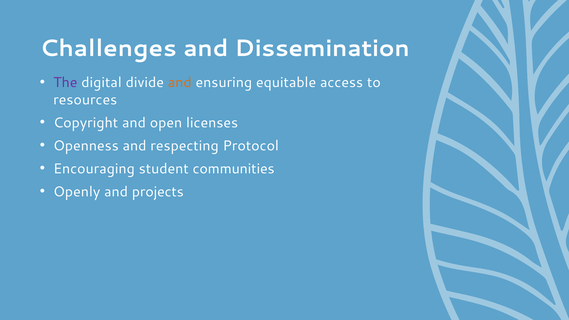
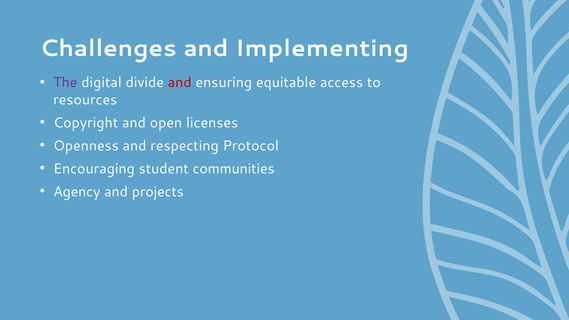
Dissemination: Dissemination -> Implementing
and at (180, 83) colour: orange -> red
Openly: Openly -> Agency
